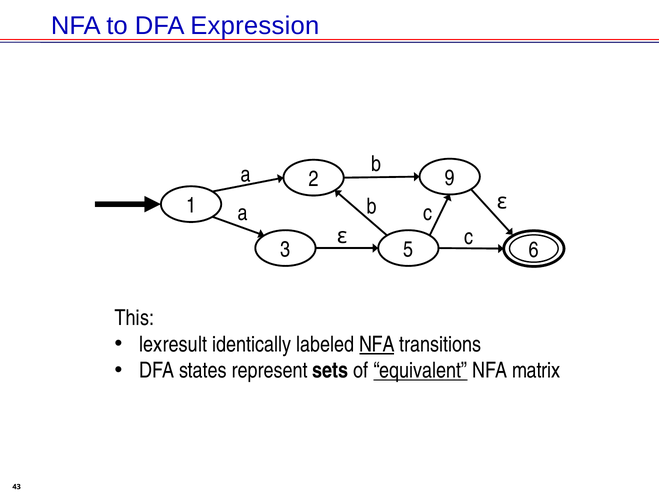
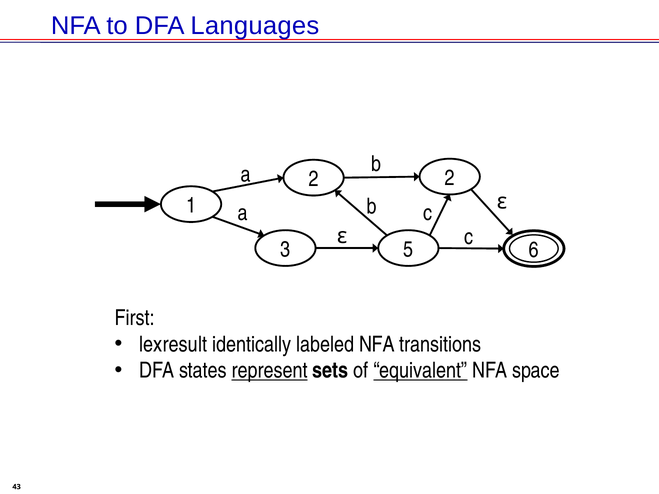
Expression: Expression -> Languages
2 9: 9 -> 2
This: This -> First
NFA at (377, 344) underline: present -> none
represent underline: none -> present
matrix: matrix -> space
